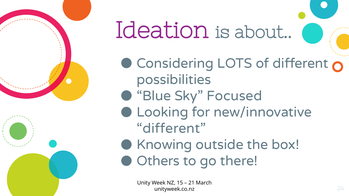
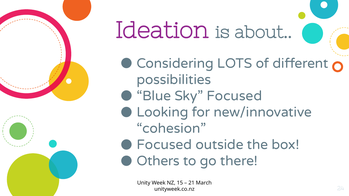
different at (171, 129): different -> cohesion
Knowing at (164, 145): Knowing -> Focused
